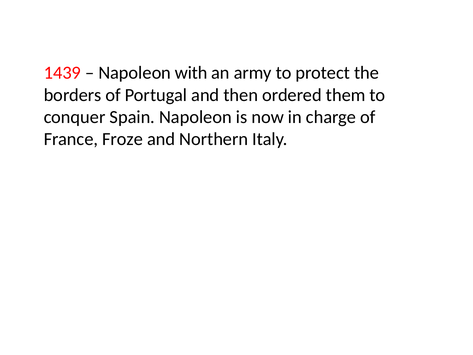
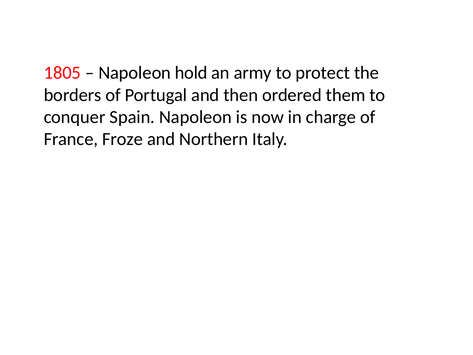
1439: 1439 -> 1805
with: with -> hold
